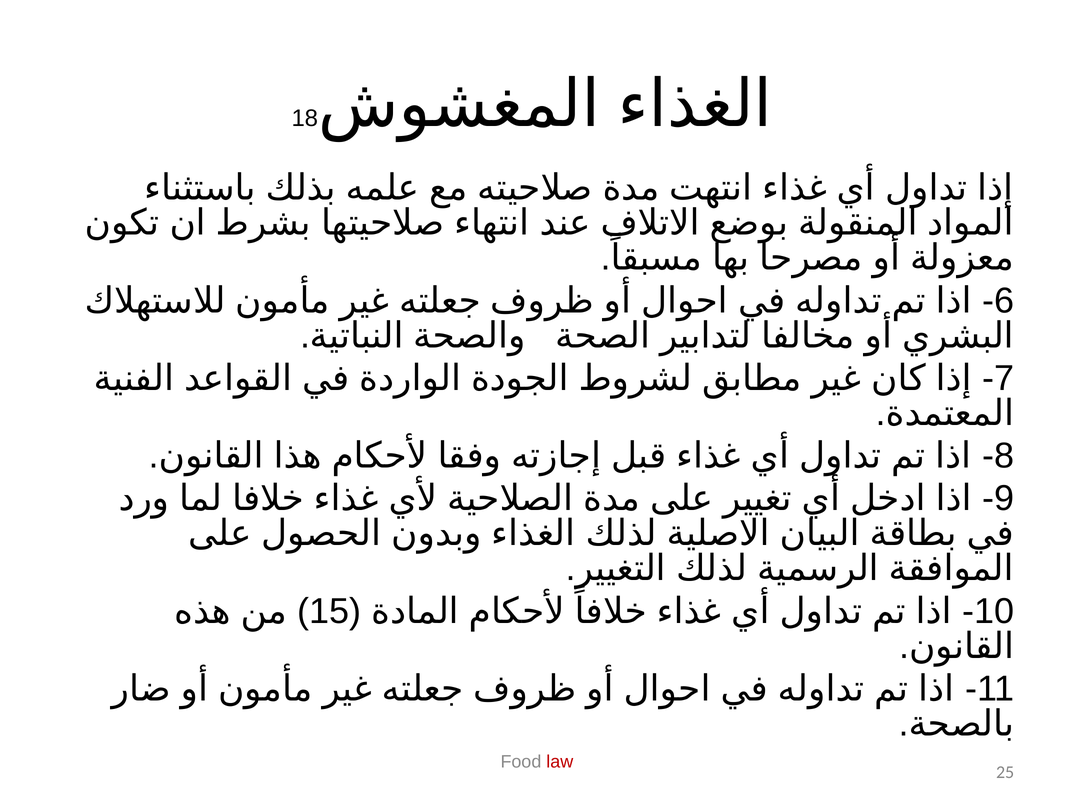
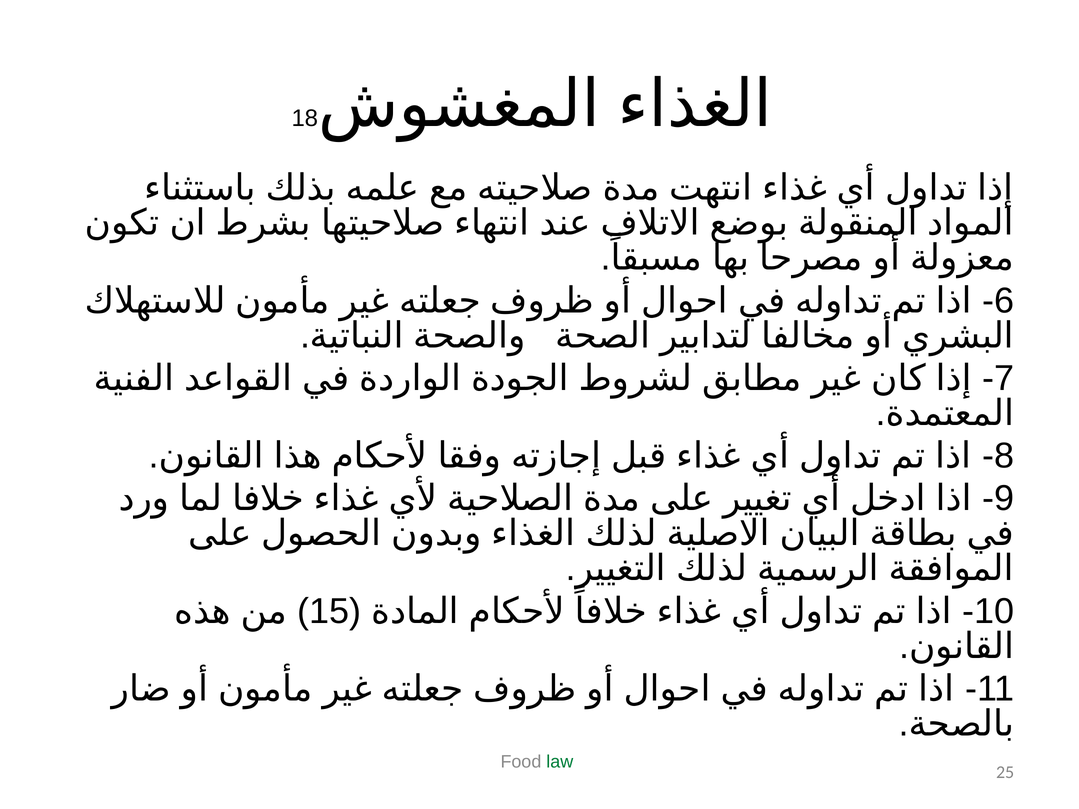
law colour: red -> green
